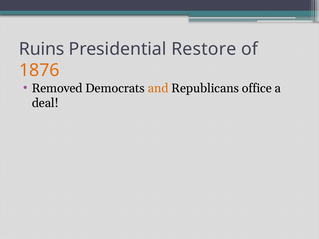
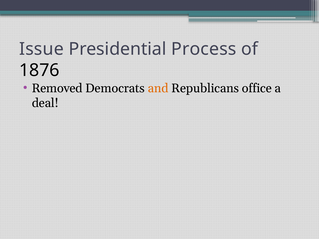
Ruins: Ruins -> Issue
Restore: Restore -> Process
1876 colour: orange -> black
